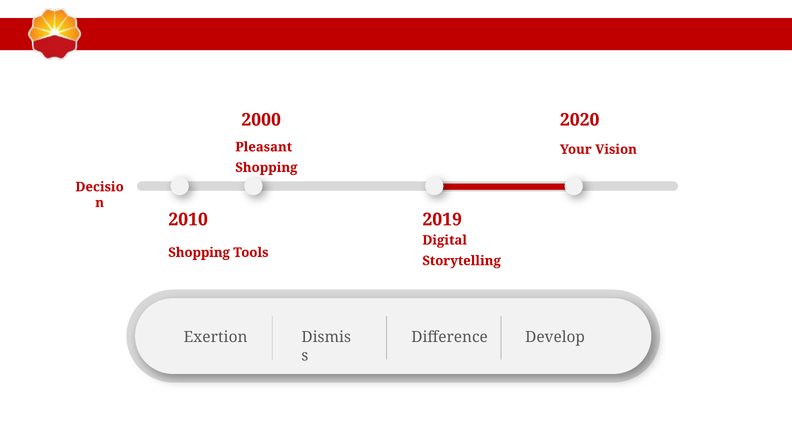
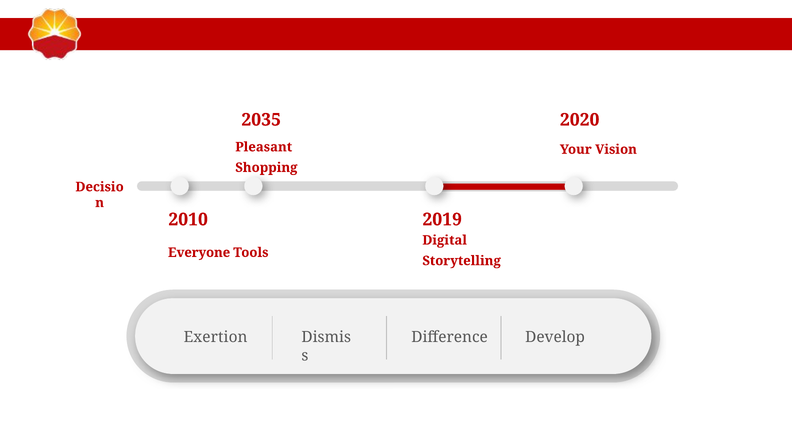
2000: 2000 -> 2035
Shopping at (199, 253): Shopping -> Everyone
